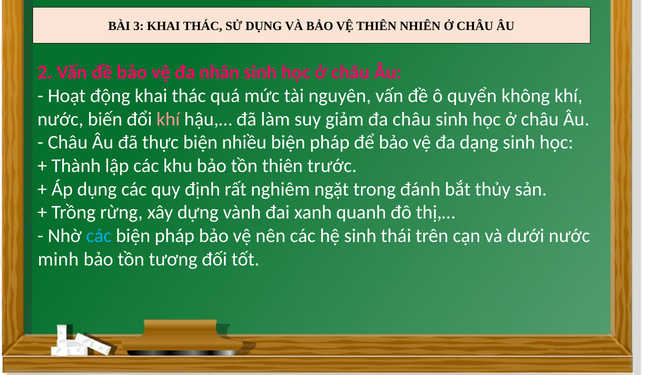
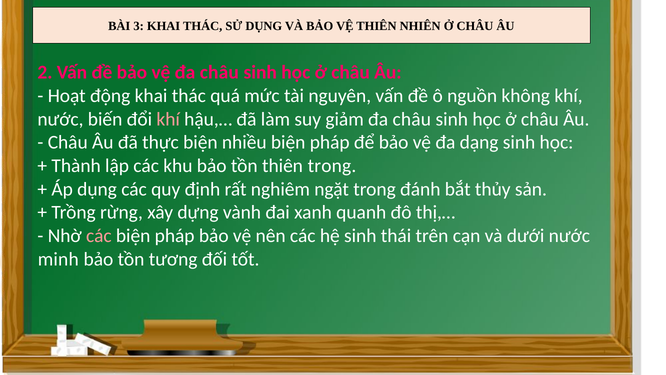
vệ đa nhân: nhân -> châu
quyển: quyển -> nguồn
thiên trước: trước -> trong
các at (99, 236) colour: light blue -> pink
